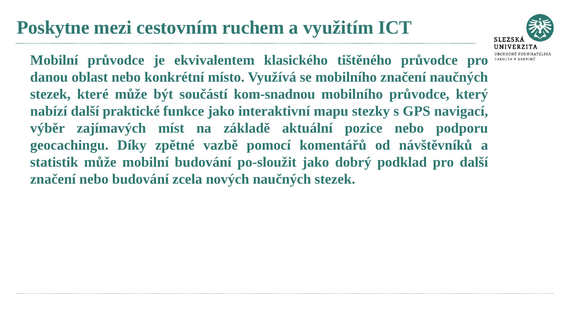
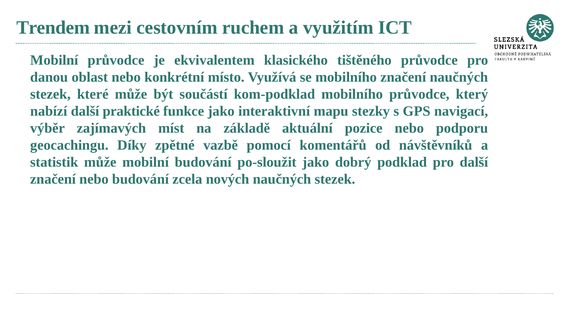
Poskytne: Poskytne -> Trendem
kom-snadnou: kom-snadnou -> kom-podklad
